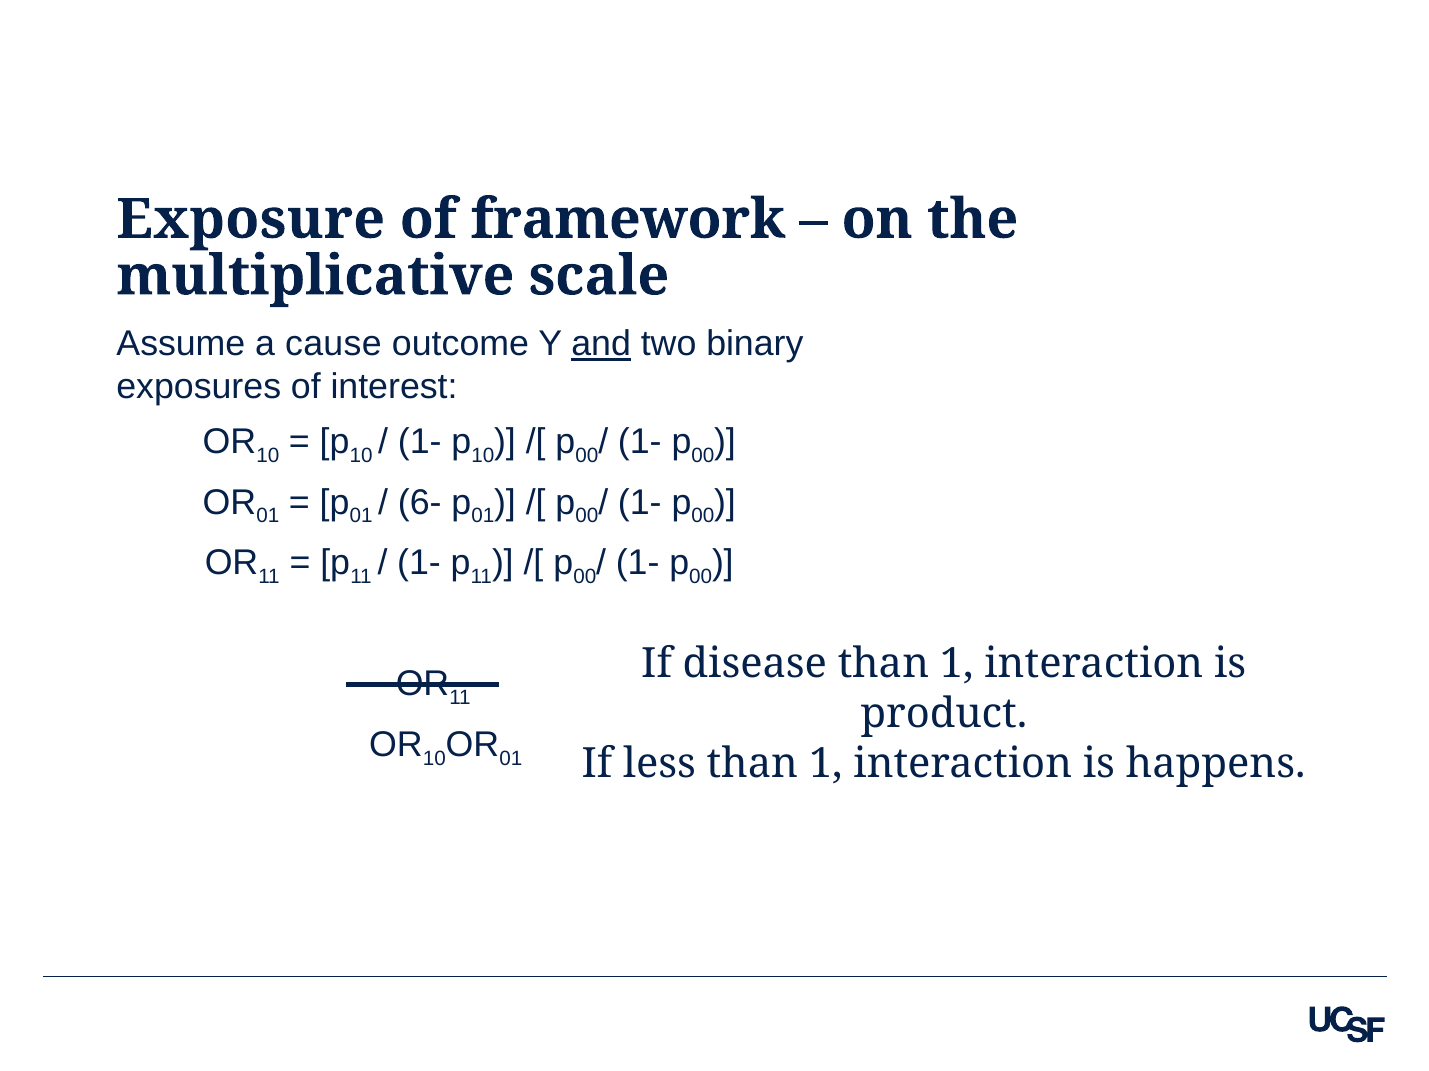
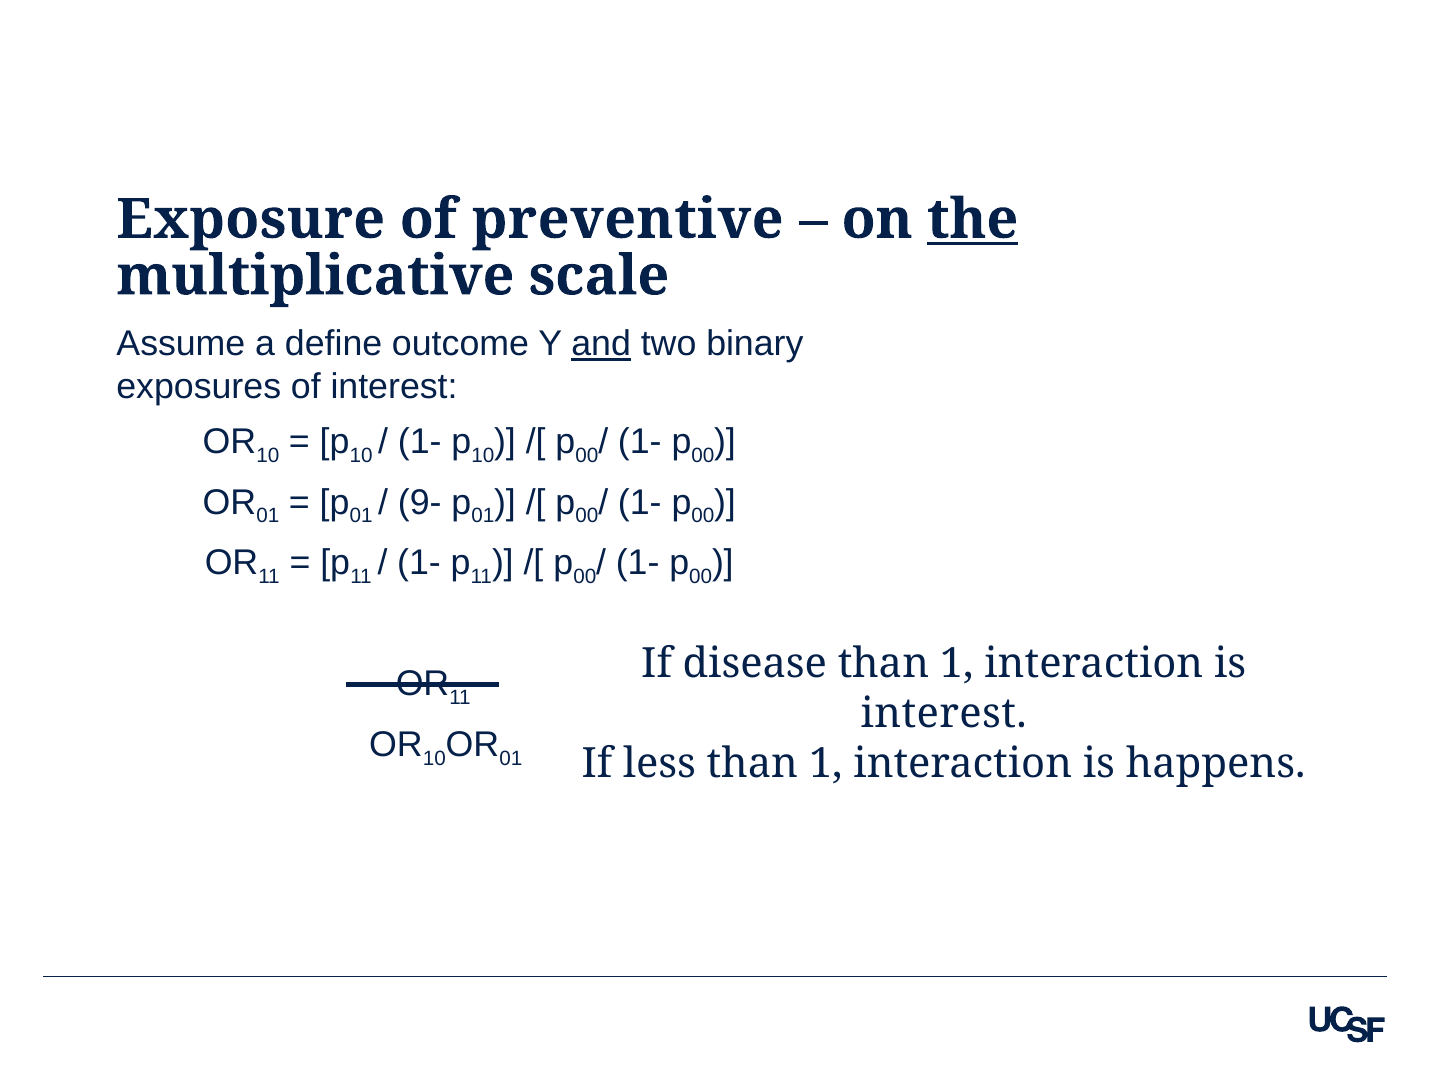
framework: framework -> preventive
the underline: none -> present
cause: cause -> define
6-: 6- -> 9-
product at (944, 714): product -> interest
